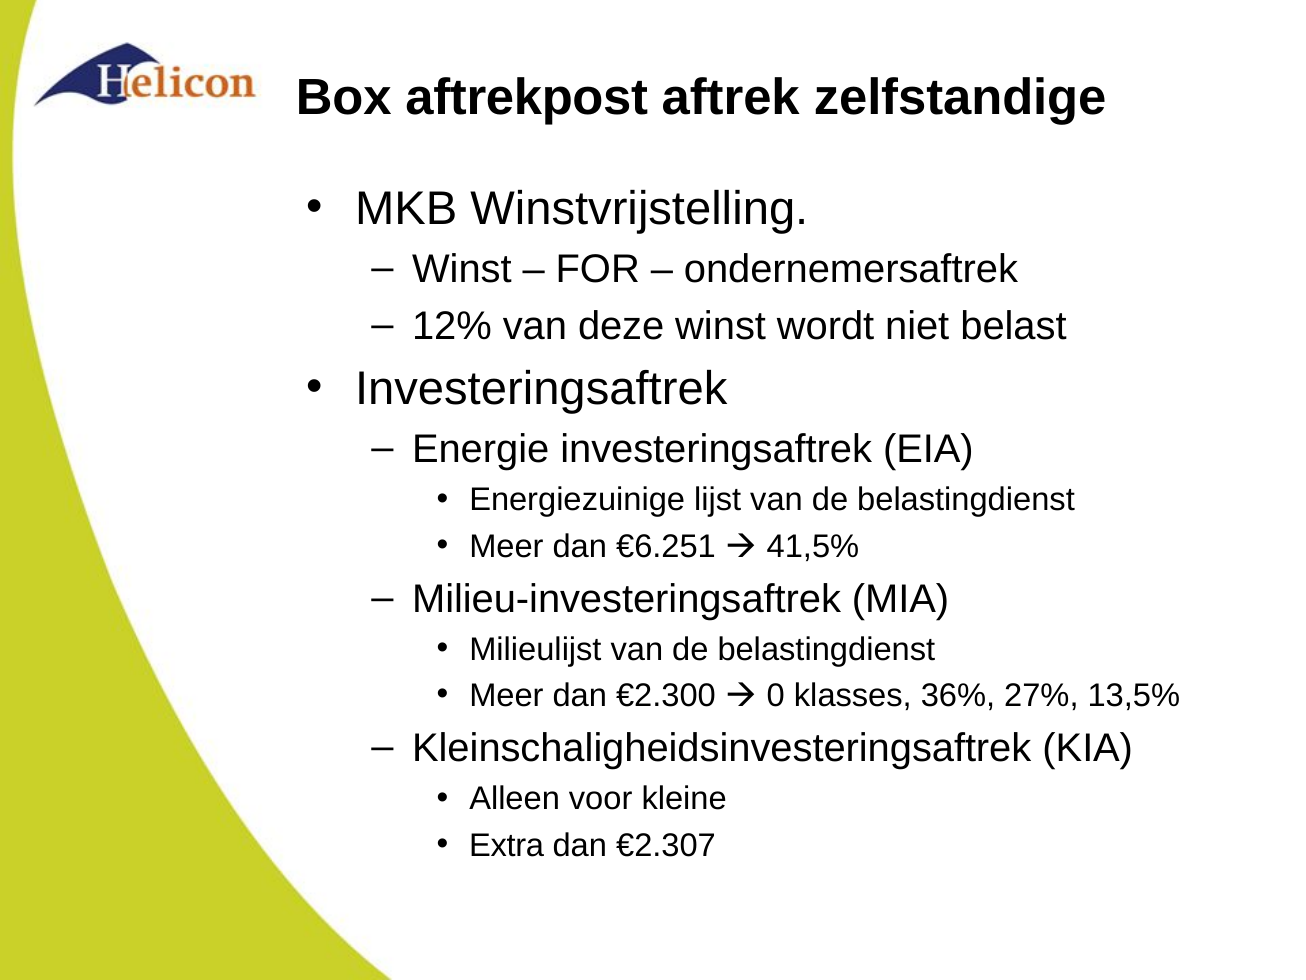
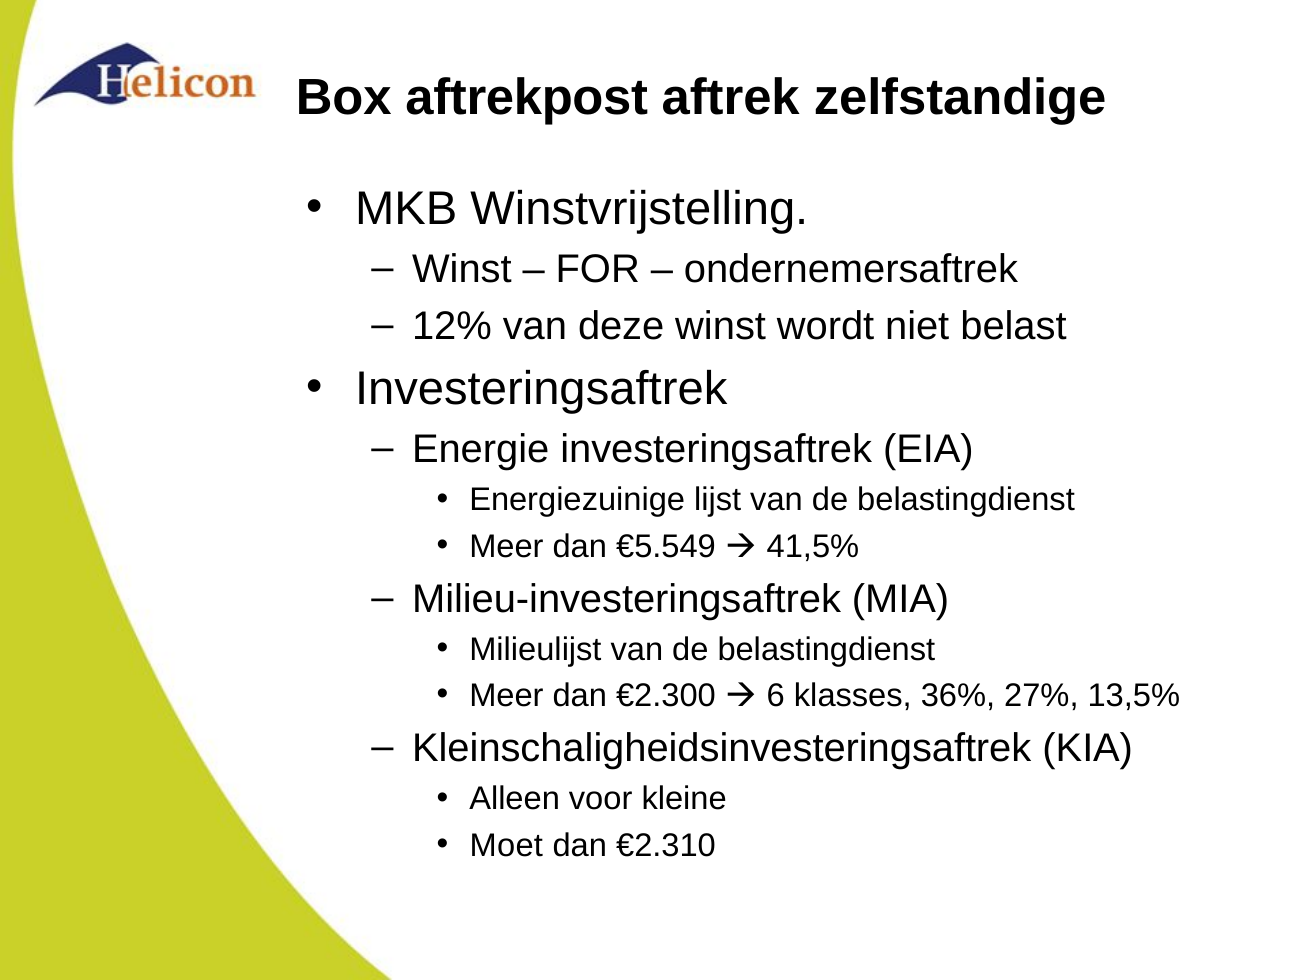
€6.251: €6.251 -> €5.549
0: 0 -> 6
Extra: Extra -> Moet
€2.307: €2.307 -> €2.310
